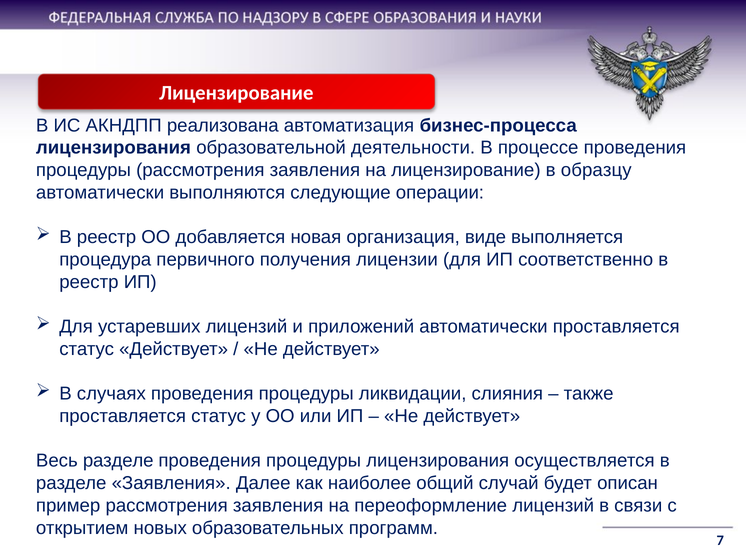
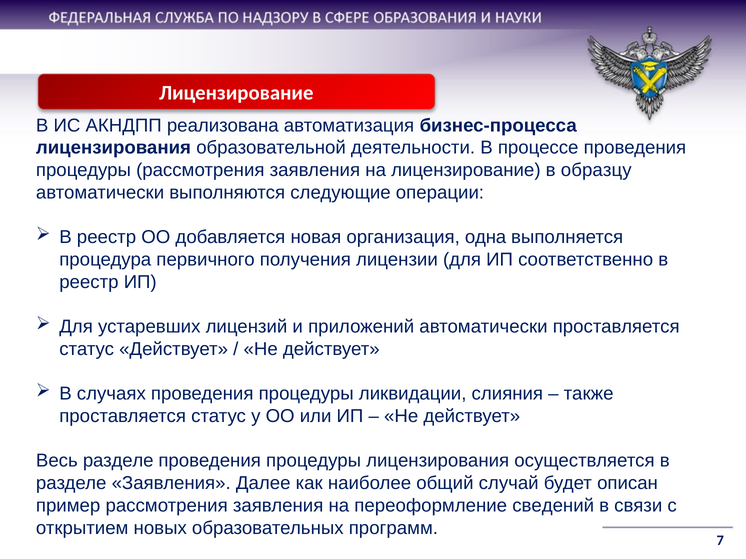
виде: виде -> одна
переоформление лицензий: лицензий -> сведений
